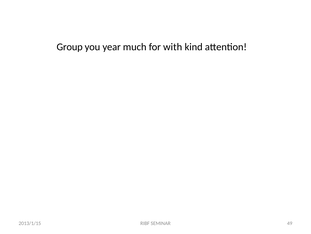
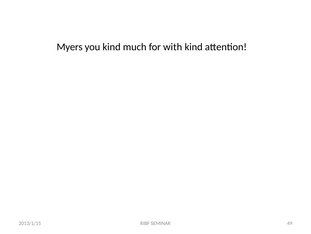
Group: Group -> Myers
you year: year -> kind
